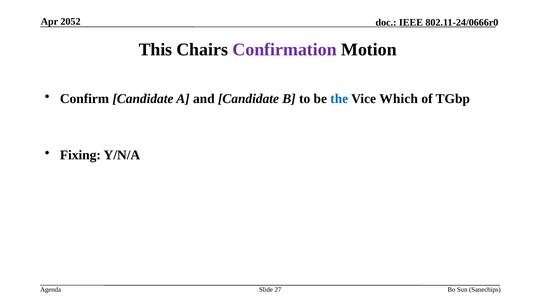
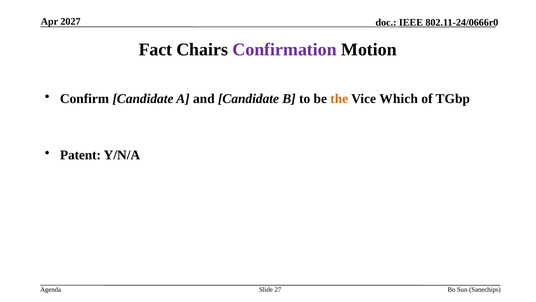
2052: 2052 -> 2027
This: This -> Fact
the colour: blue -> orange
Fixing: Fixing -> Patent
